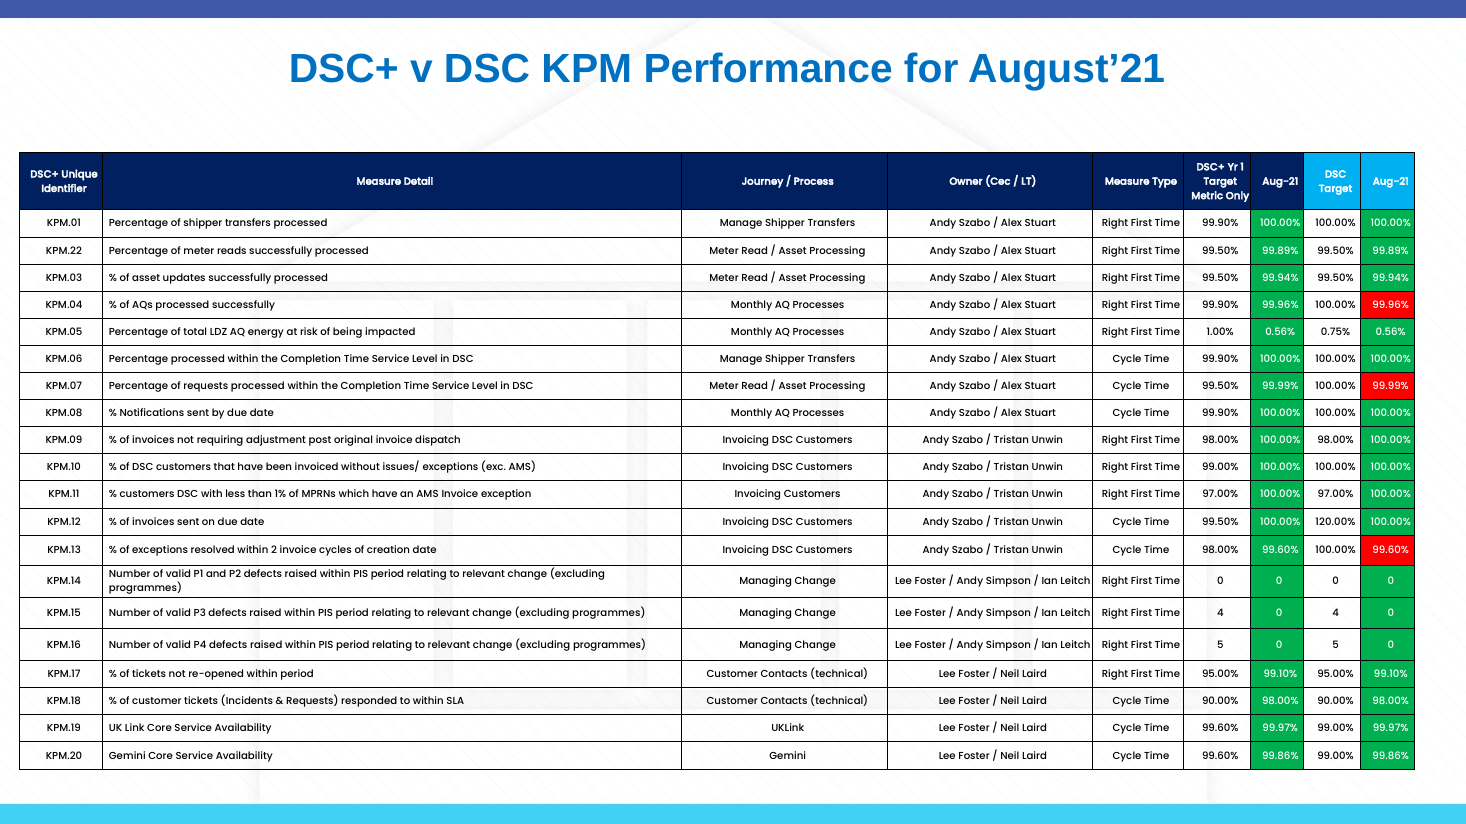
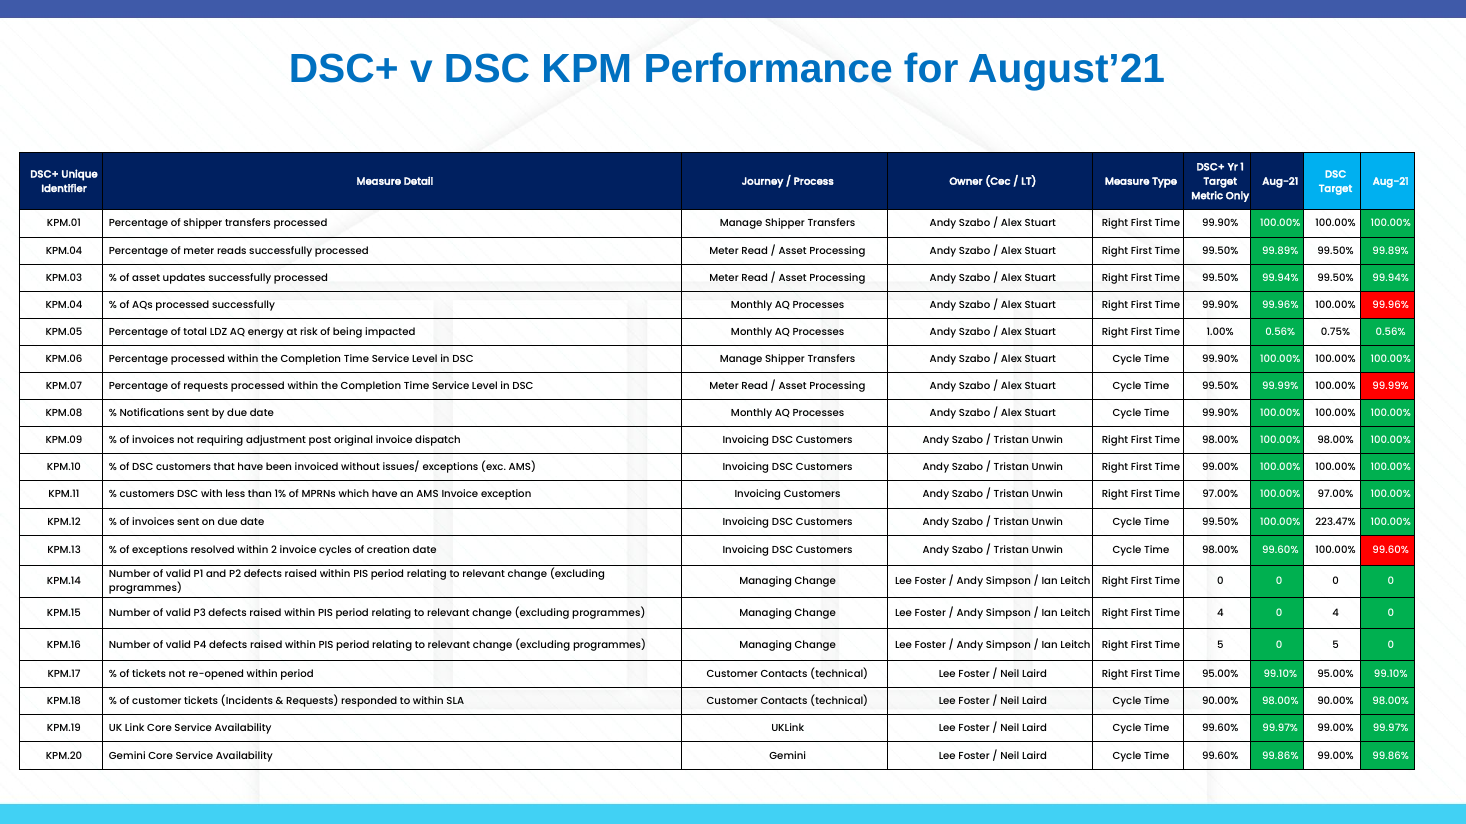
KPM.22 at (64, 251): KPM.22 -> KPM.04
120.00%: 120.00% -> 223.47%
